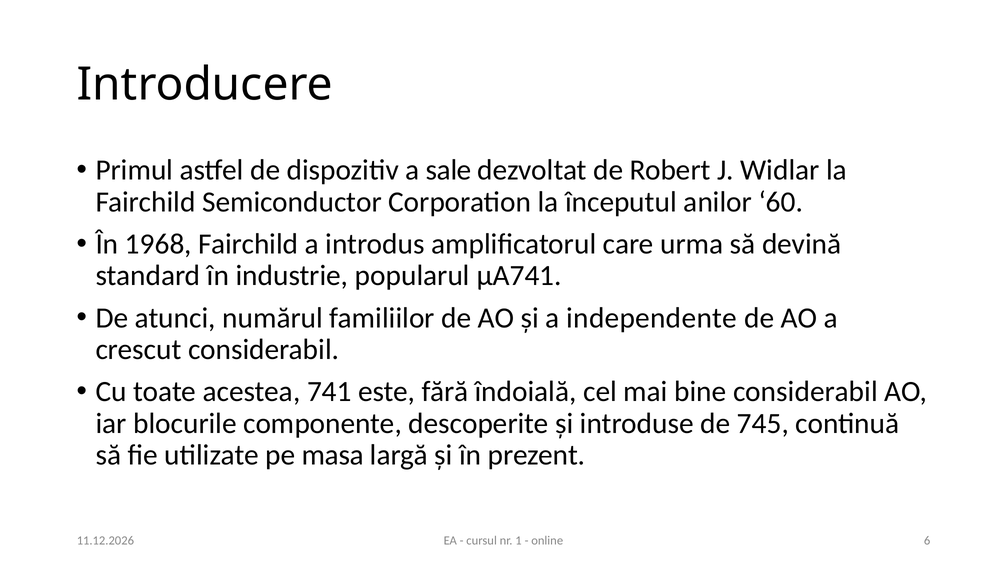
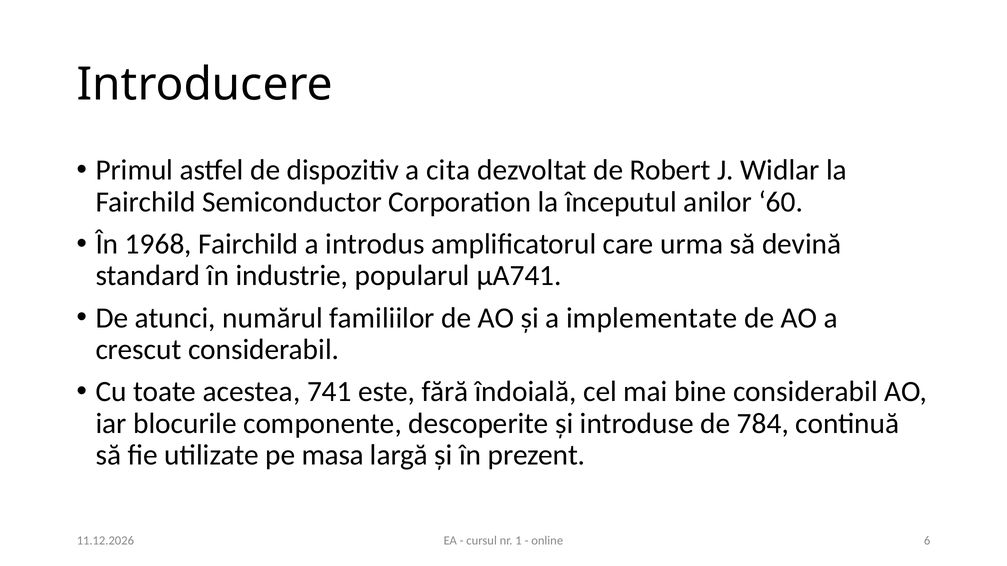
sale: sale -> cita
independente: independente -> implementate
745: 745 -> 784
